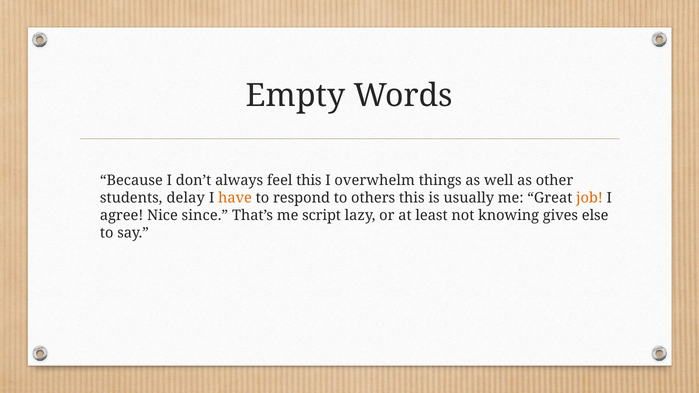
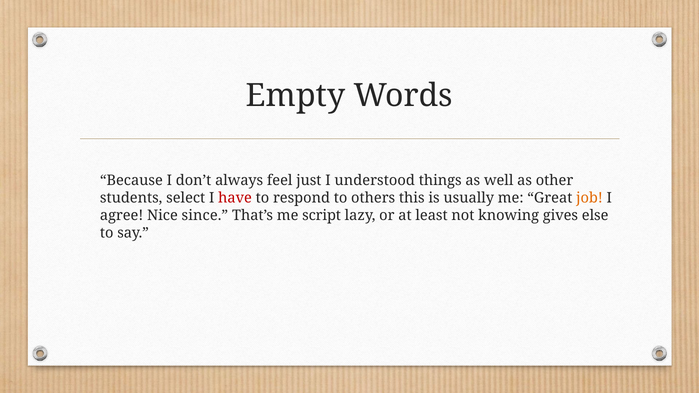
feel this: this -> just
overwhelm: overwhelm -> understood
delay: delay -> select
have colour: orange -> red
